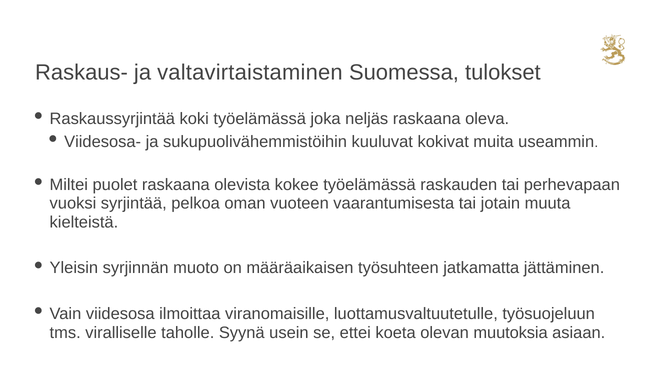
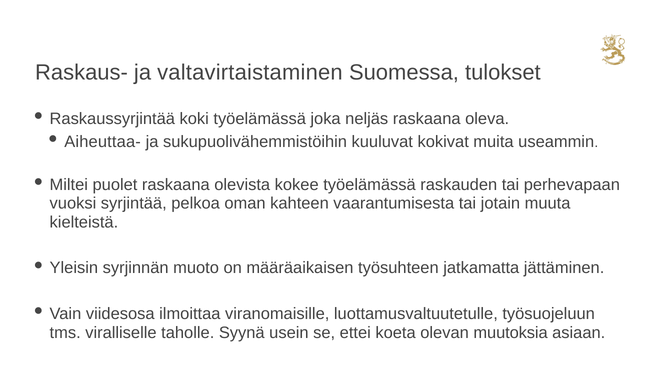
Viidesosa-: Viidesosa- -> Aiheuttaa-
vuoteen: vuoteen -> kahteen
